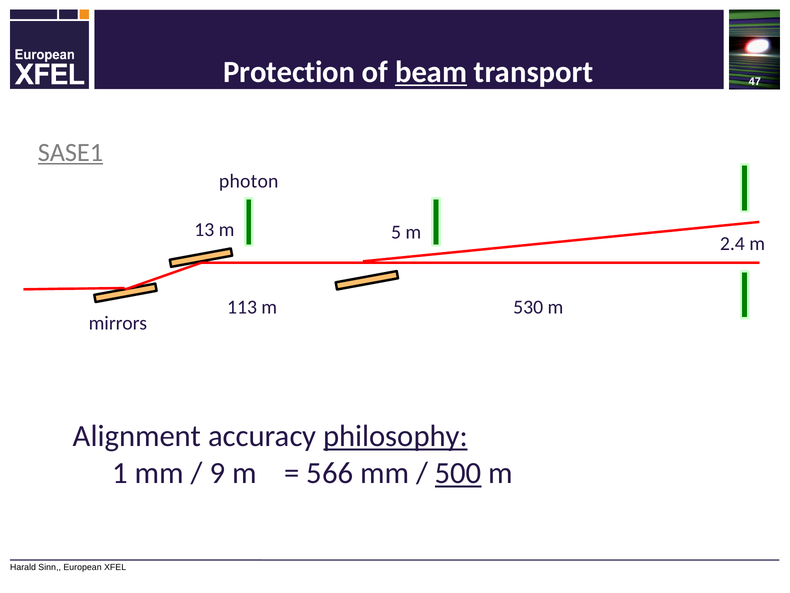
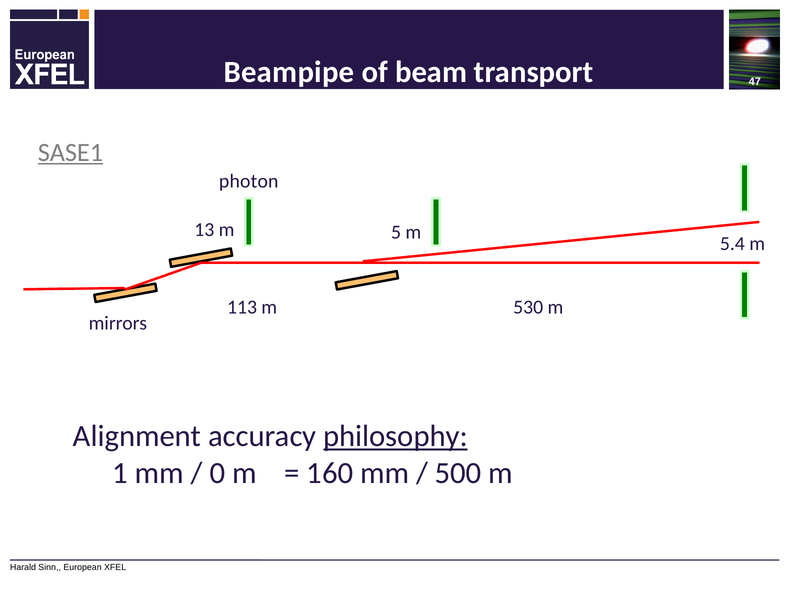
Protection: Protection -> Beampipe
beam underline: present -> none
2.4: 2.4 -> 5.4
9: 9 -> 0
566: 566 -> 160
500 underline: present -> none
